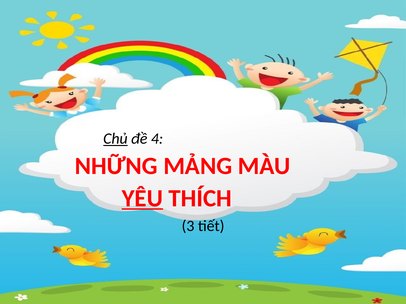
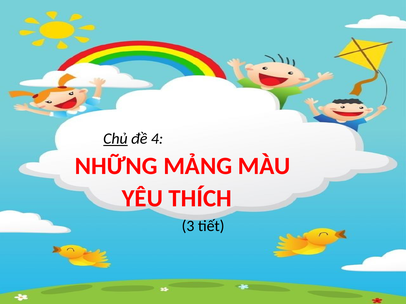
YÊU underline: present -> none
